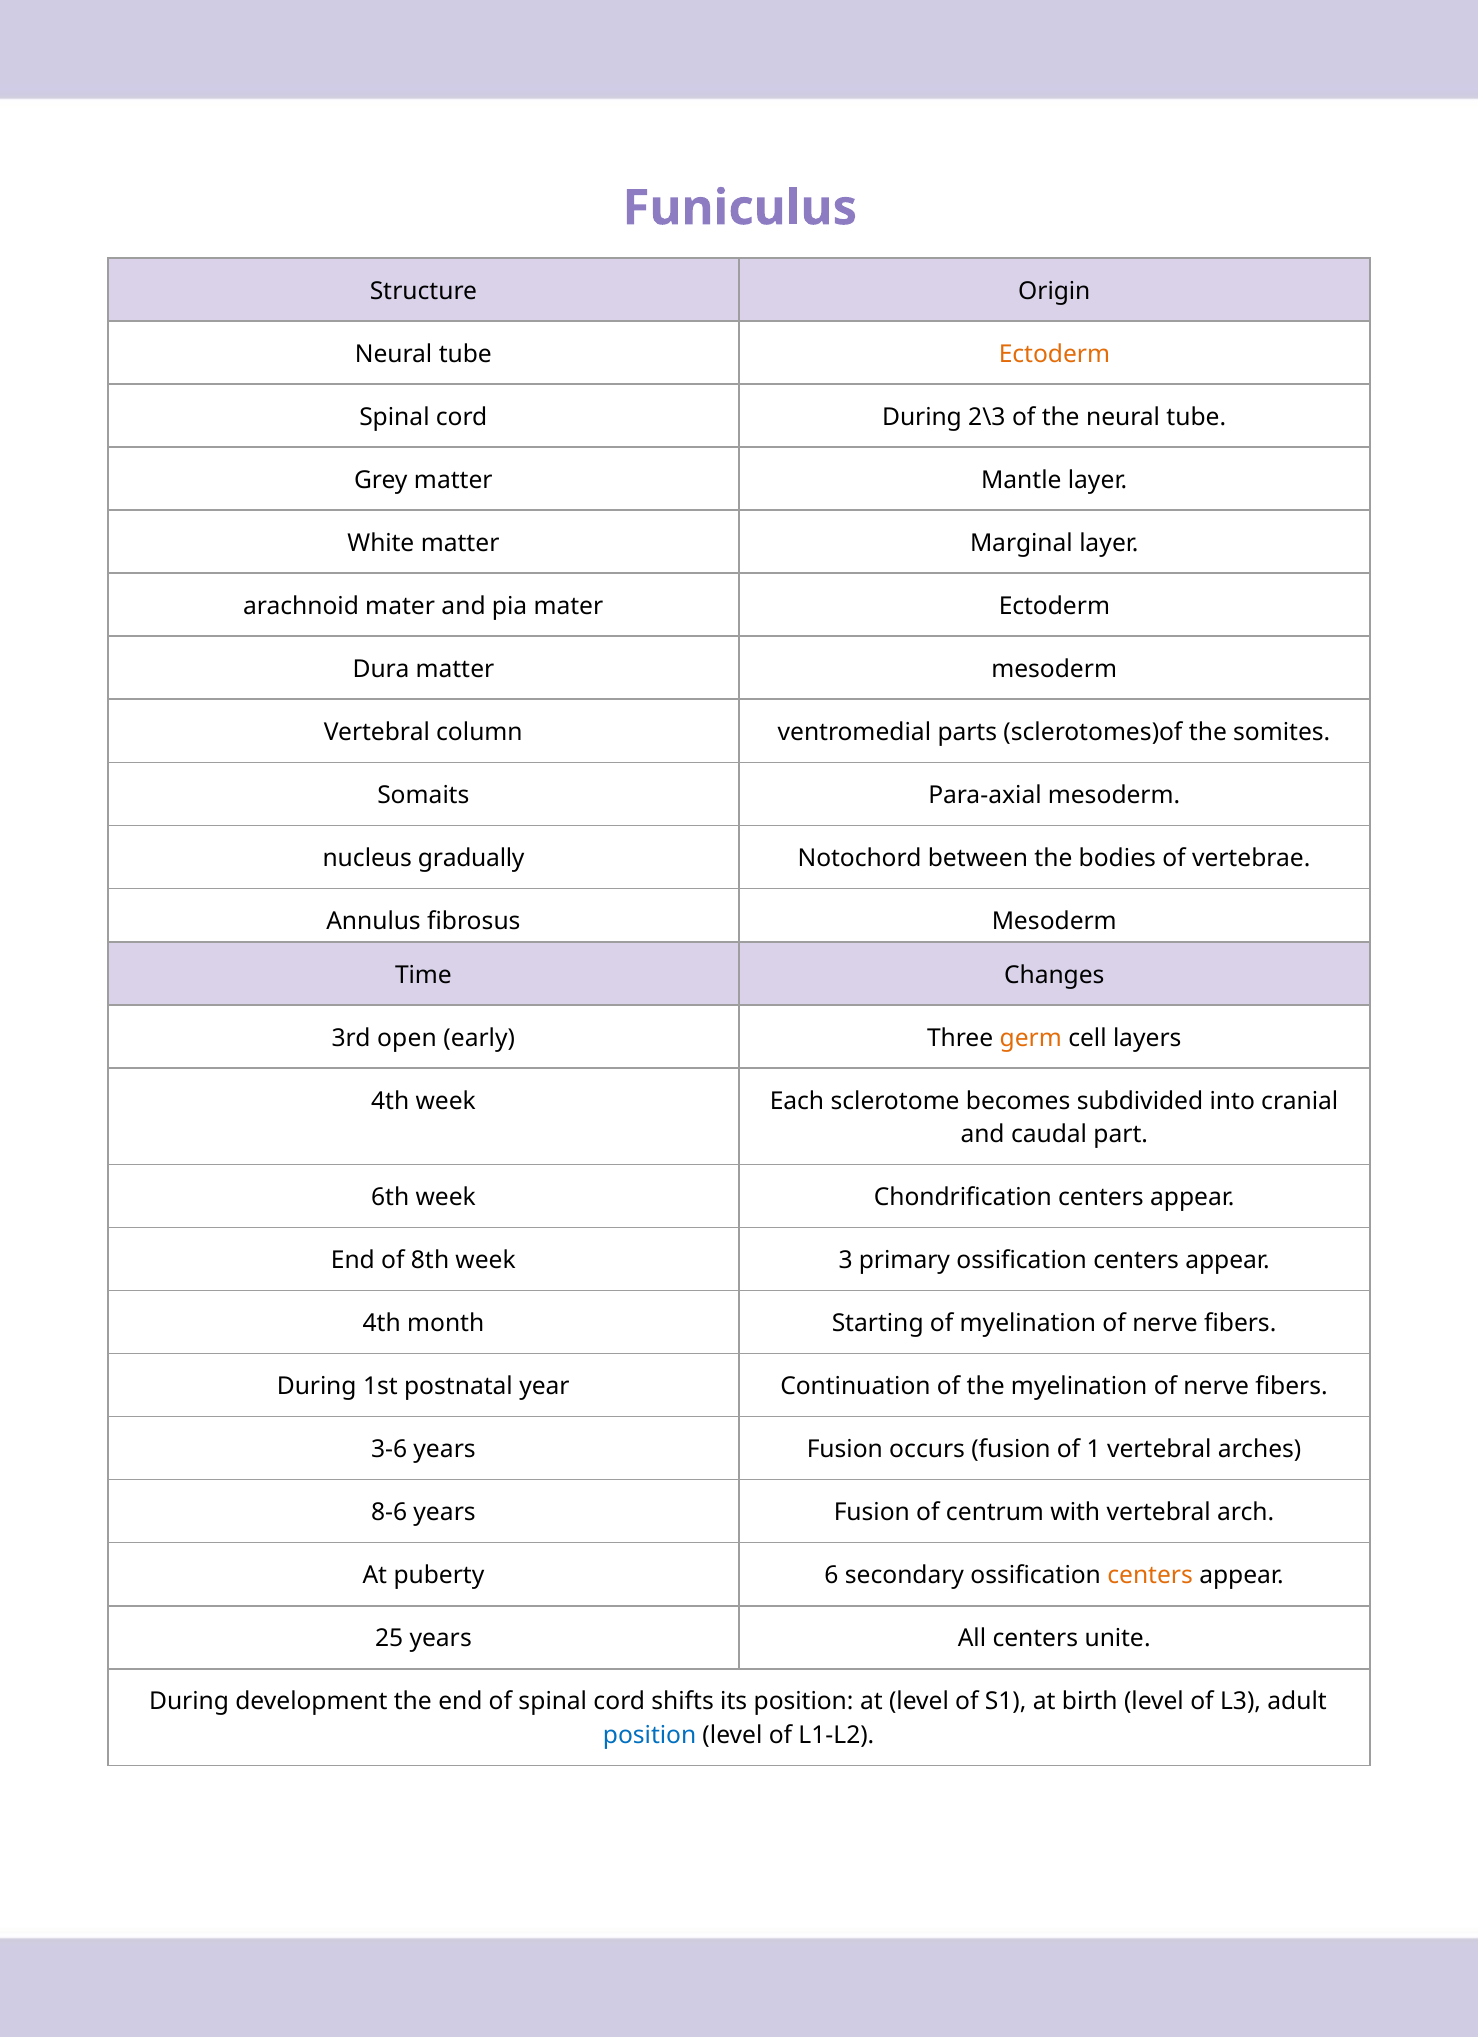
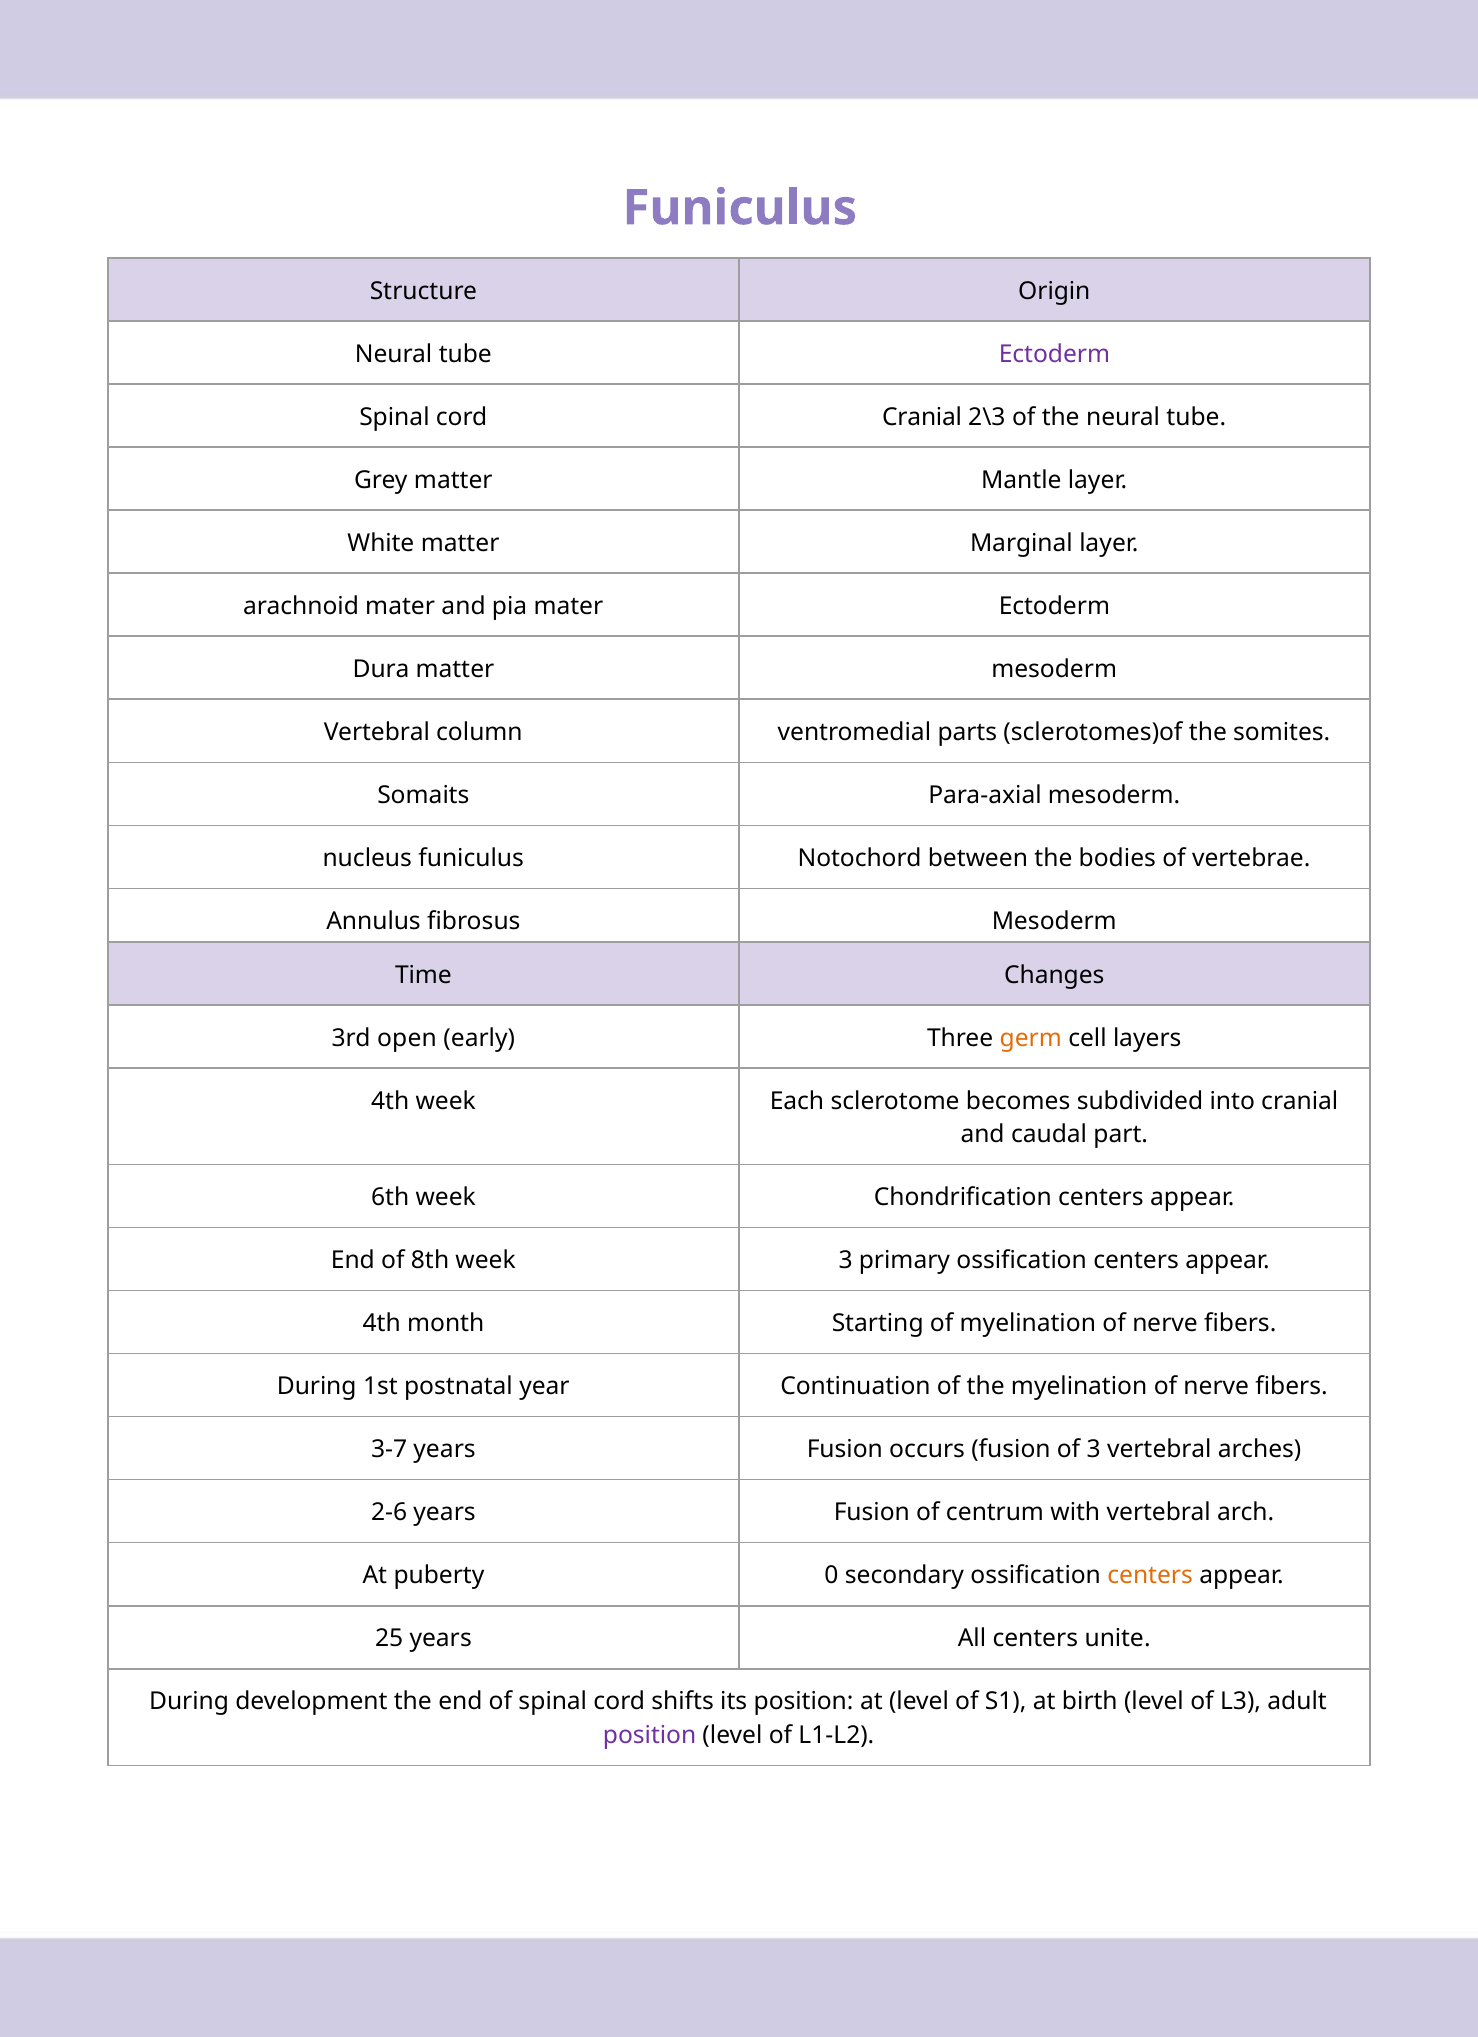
Ectoderm at (1054, 354) colour: orange -> purple
cord During: During -> Cranial
nucleus gradually: gradually -> funiculus
3-6: 3-6 -> 3-7
of 1: 1 -> 3
8-6: 8-6 -> 2-6
6: 6 -> 0
position at (650, 1735) colour: blue -> purple
